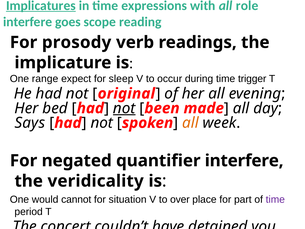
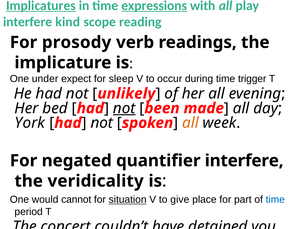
expressions underline: none -> present
role: role -> play
goes: goes -> kind
range: range -> under
original: original -> unlikely
Says: Says -> York
situation underline: none -> present
over: over -> give
time at (275, 199) colour: purple -> blue
